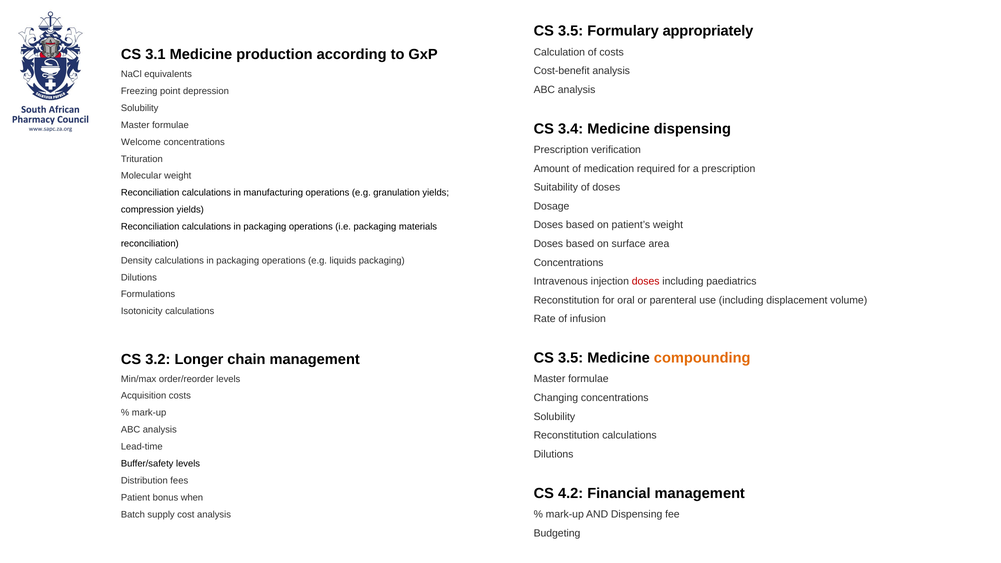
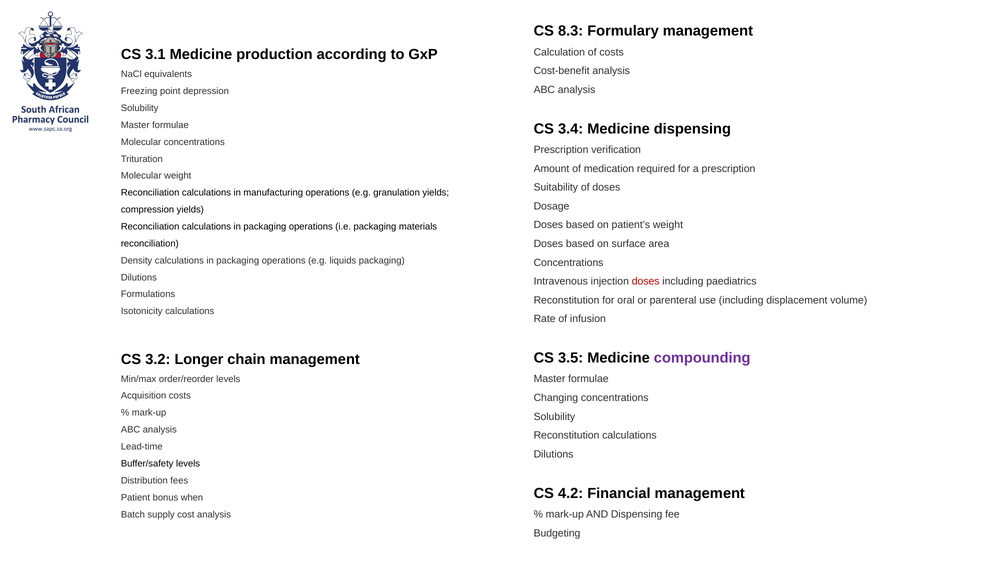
3.5 at (571, 31): 3.5 -> 8.3
Formulary appropriately: appropriately -> management
Welcome at (141, 142): Welcome -> Molecular
compounding colour: orange -> purple
